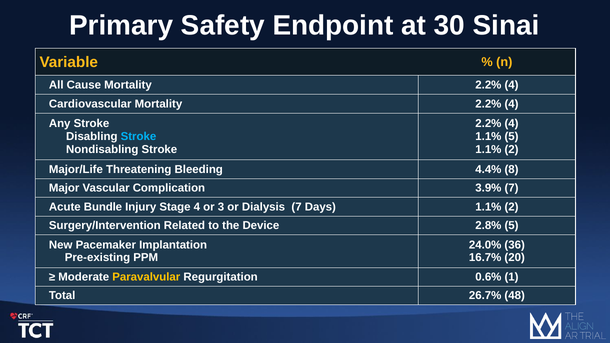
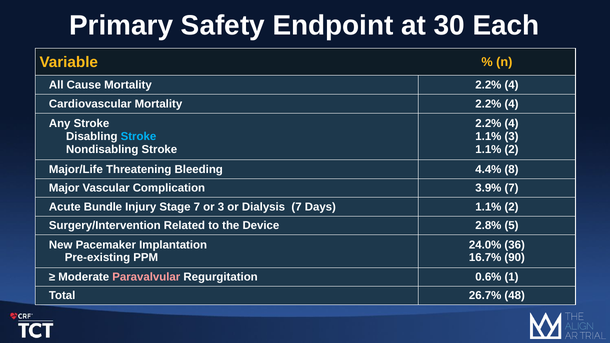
Sinai: Sinai -> Each
1.1% 5: 5 -> 3
Stage 4: 4 -> 7
20: 20 -> 90
Paravalvular colour: yellow -> pink
